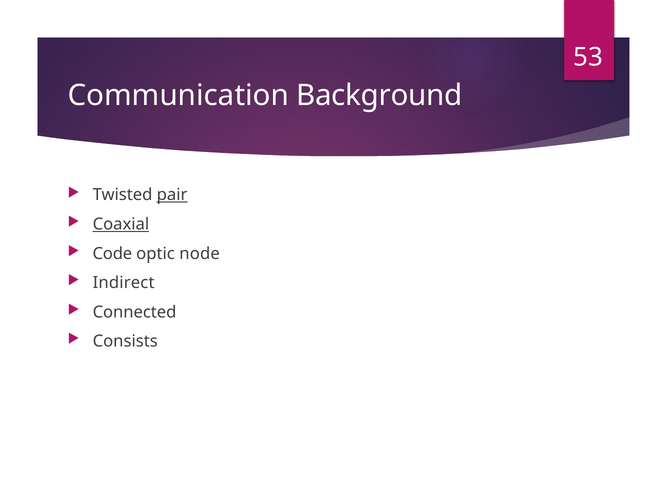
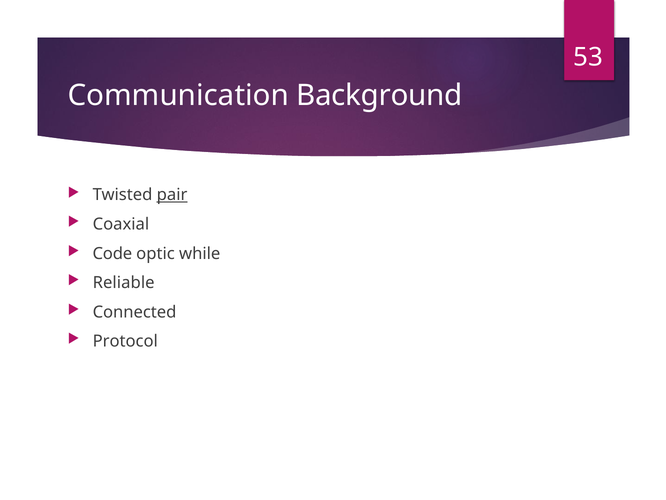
Coaxial underline: present -> none
node: node -> while
Indirect: Indirect -> Reliable
Consists: Consists -> Protocol
